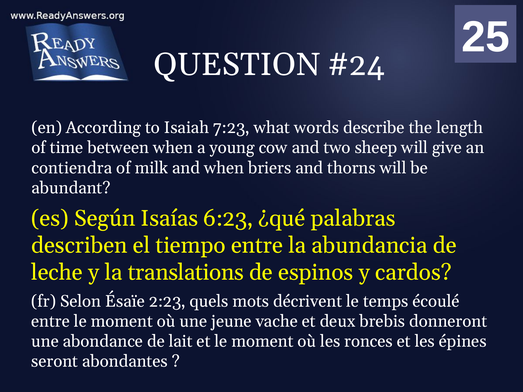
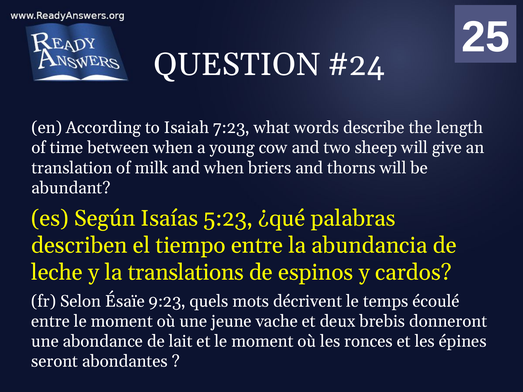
contiendra: contiendra -> translation
6:23: 6:23 -> 5:23
2:23: 2:23 -> 9:23
